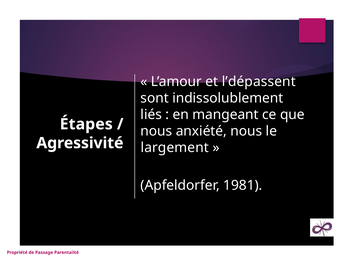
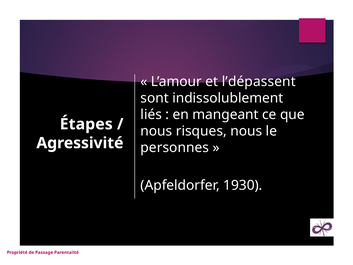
anxiété: anxiété -> risques
largement: largement -> personnes
1981: 1981 -> 1930
